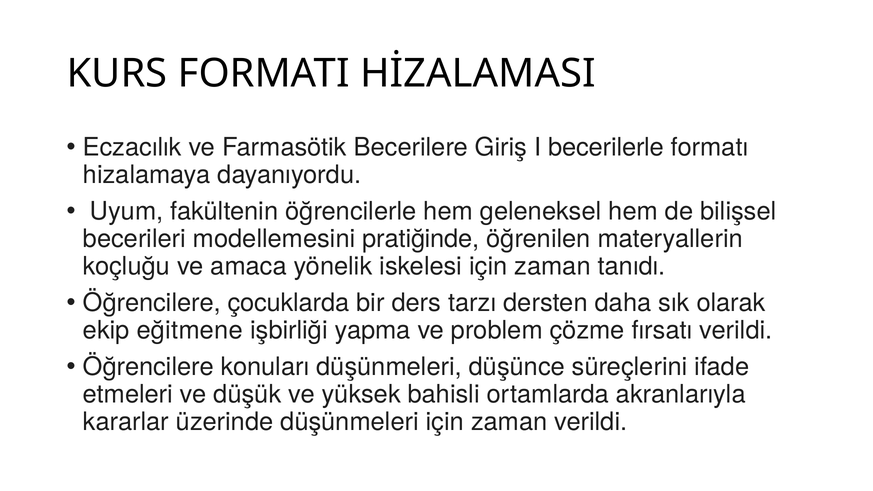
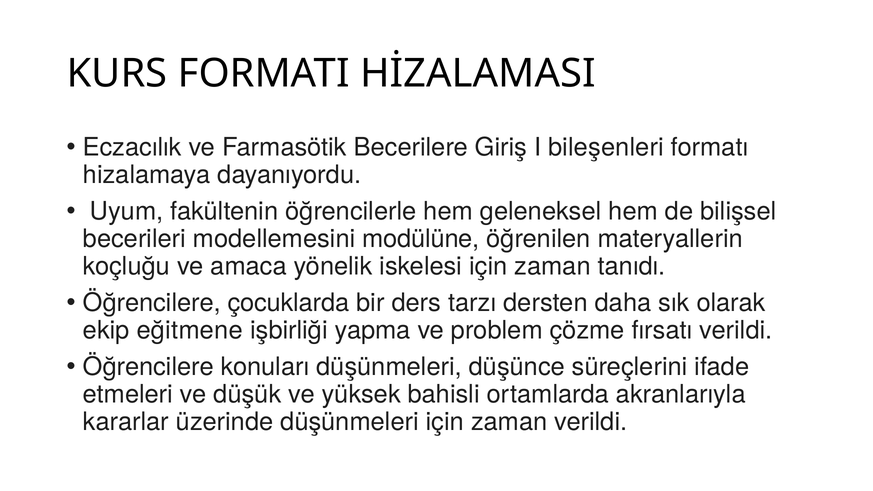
becerilerle: becerilerle -> bileşenleri
pratiğinde: pratiğinde -> modülüne
